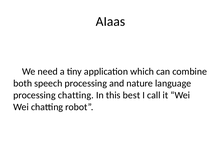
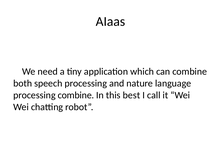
processing chatting: chatting -> combine
